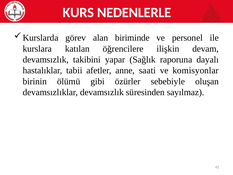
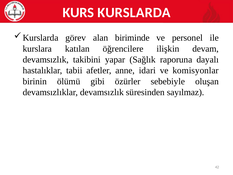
NEDENLERLE: NEDENLERLE -> KURSLARDA
saati: saati -> idari
